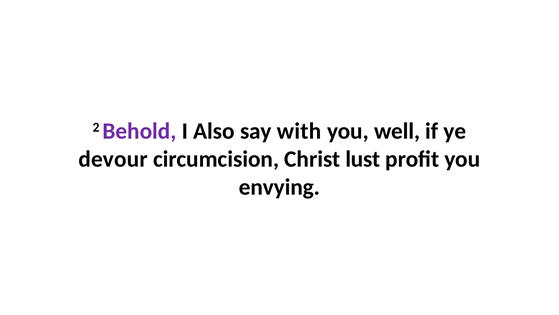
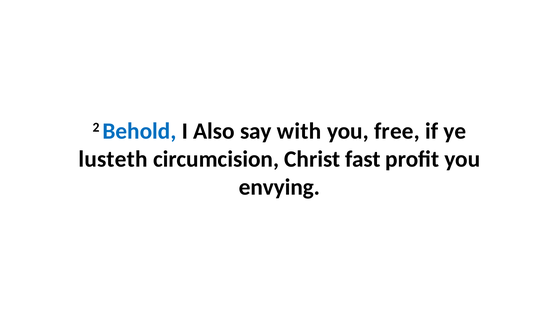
Behold colour: purple -> blue
well: well -> free
devour: devour -> lusteth
lust: lust -> fast
